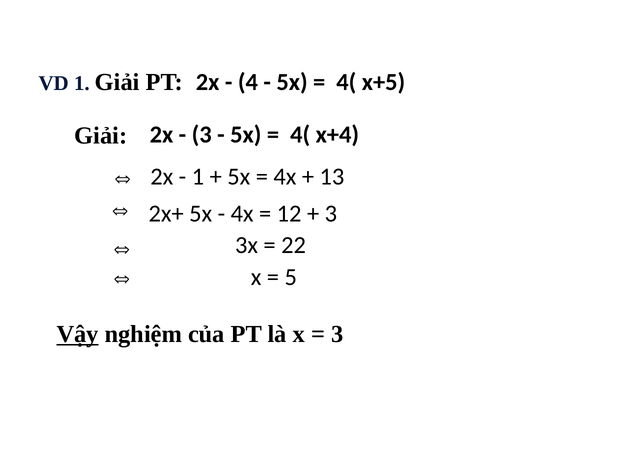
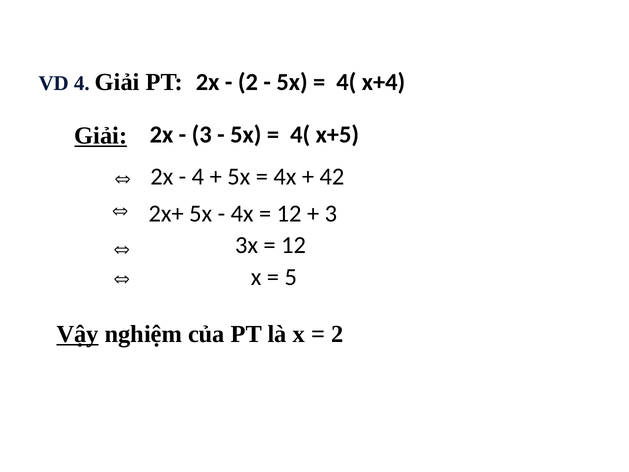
4 at (248, 82): 4 -> 2
x+5: x+5 -> x+4
VD 1: 1 -> 4
Giải at (101, 136) underline: none -> present
x+4: x+4 -> x+5
1 at (198, 177): 1 -> 4
13: 13 -> 42
22 at (294, 245): 22 -> 12
3 at (337, 334): 3 -> 2
